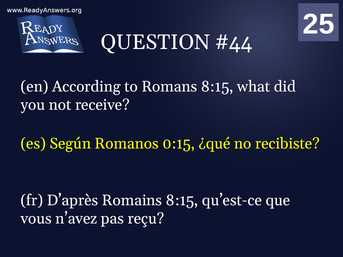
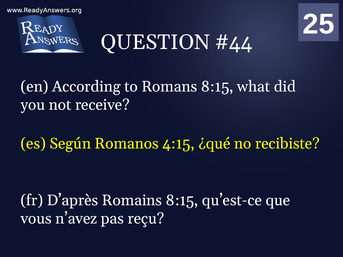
0:15: 0:15 -> 4:15
